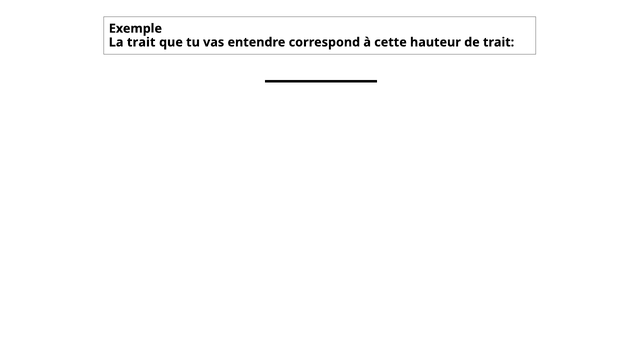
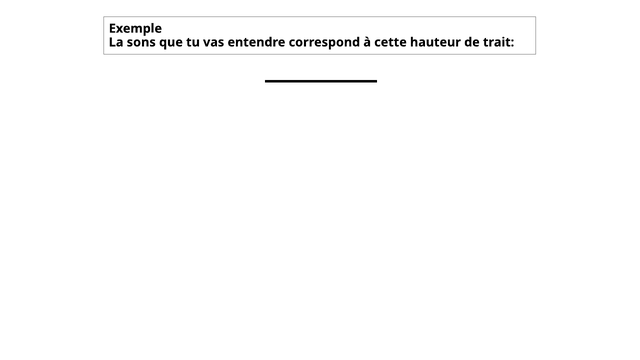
La trait: trait -> sons
